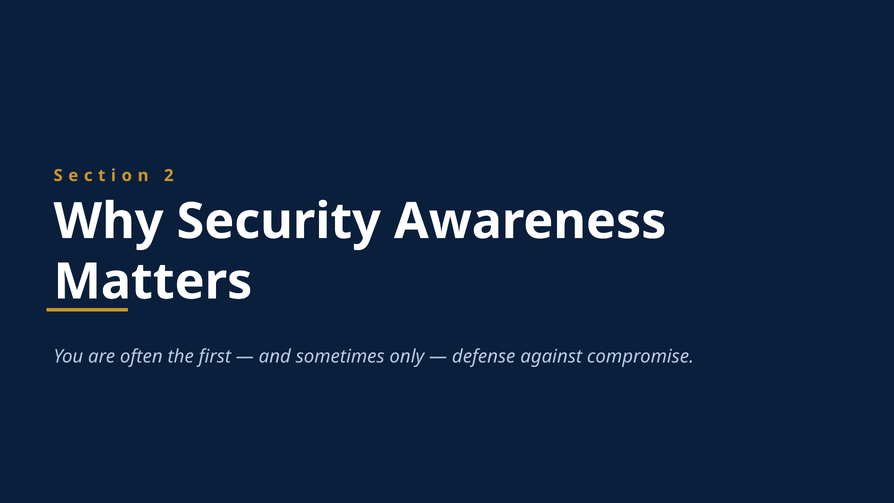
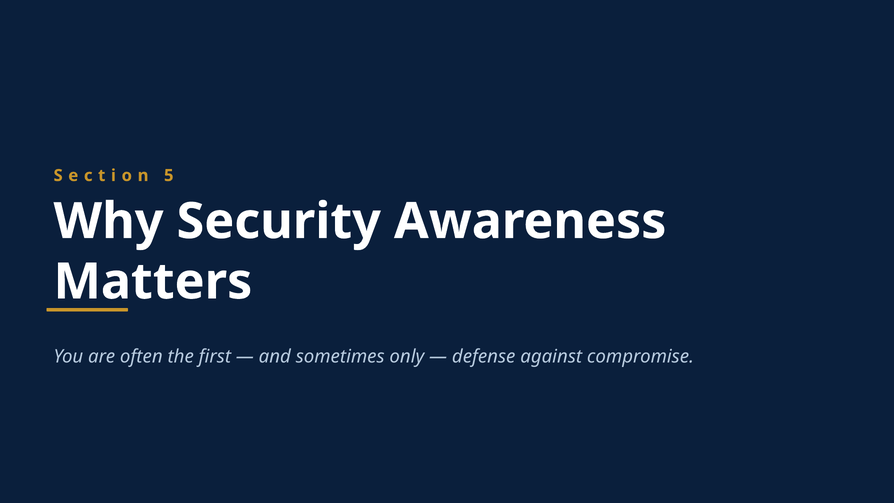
2: 2 -> 5
